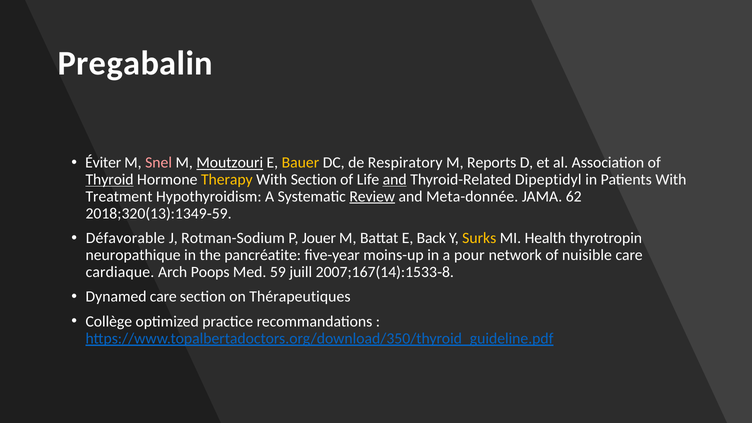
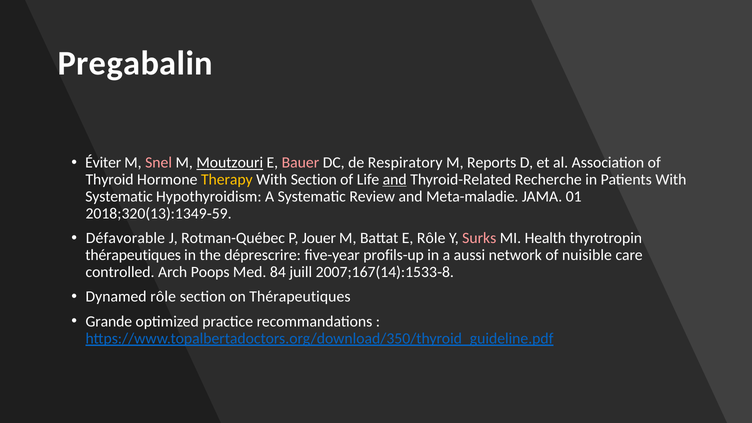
Bauer colour: yellow -> pink
Thyroid underline: present -> none
Dipeptidyl: Dipeptidyl -> Recherche
Treatment at (119, 196): Treatment -> Systematic
Review underline: present -> none
Meta-donnée: Meta-donnée -> Meta-maladie
62: 62 -> 01
Rotman-Sodium: Rotman-Sodium -> Rotman-Québec
E Back: Back -> Rôle
Surks colour: yellow -> pink
neuropathique at (133, 255): neuropathique -> thérapeutiques
pancréatite: pancréatite -> déprescrire
moins-up: moins-up -> profils-up
pour: pour -> aussi
cardiaque: cardiaque -> controlled
Med 59: 59 -> 84
Dynamed care: care -> rôle
Collège: Collège -> Grande
